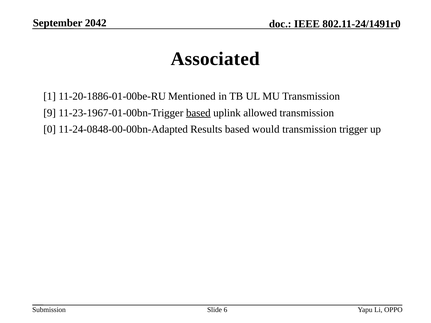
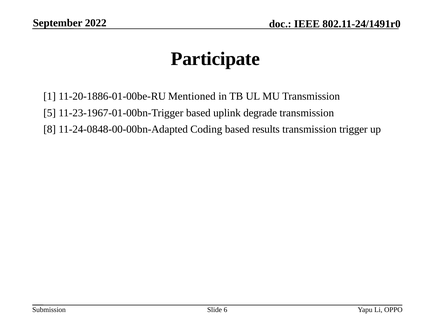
2042: 2042 -> 2022
Associated: Associated -> Participate
9: 9 -> 5
based at (198, 113) underline: present -> none
allowed: allowed -> degrade
0: 0 -> 8
Results: Results -> Coding
would: would -> results
